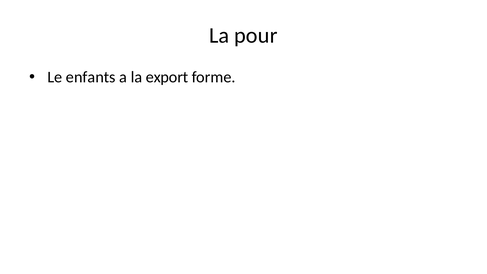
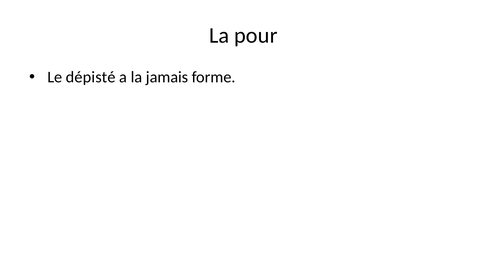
enfants: enfants -> dépisté
export: export -> jamais
